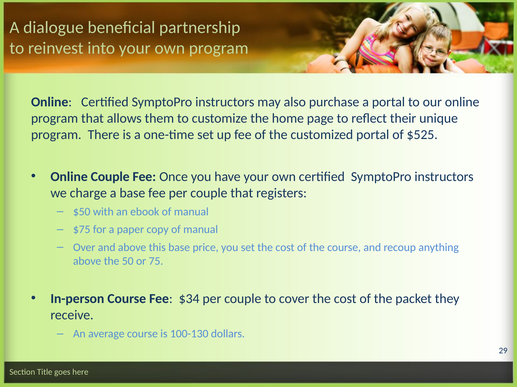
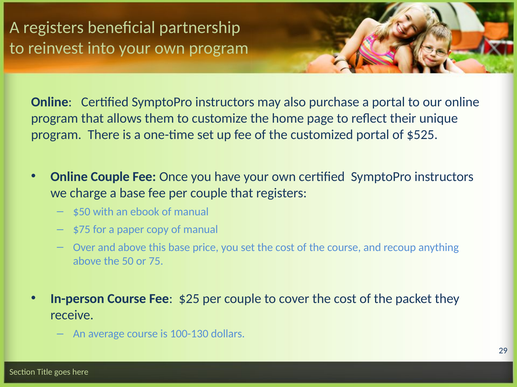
A dialogue: dialogue -> registers
$34: $34 -> $25
